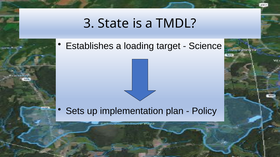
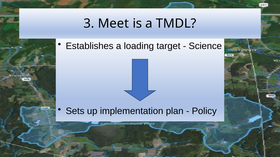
State: State -> Meet
